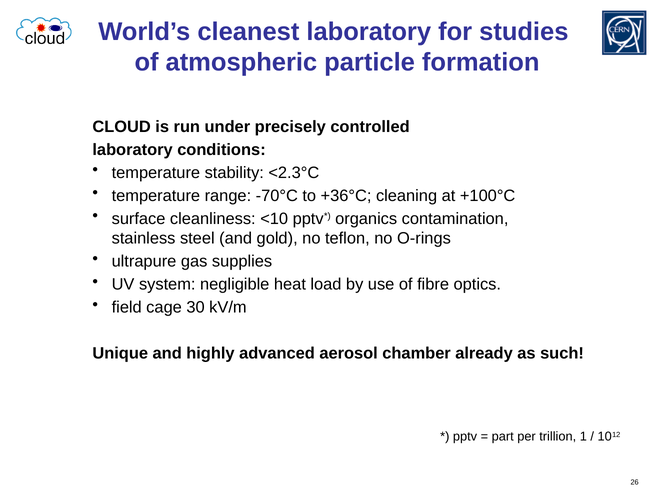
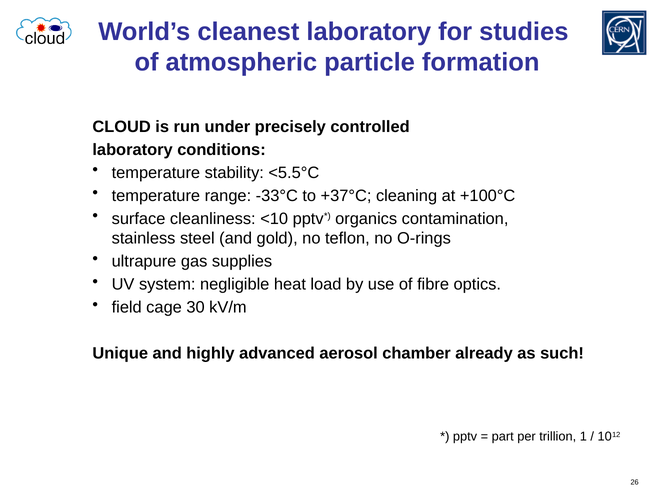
<2.3°C: <2.3°C -> <5.5°C
-70°C: -70°C -> -33°C
+36°C: +36°C -> +37°C
